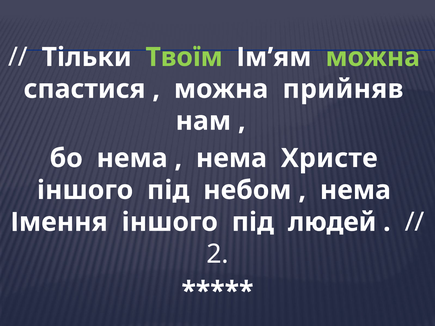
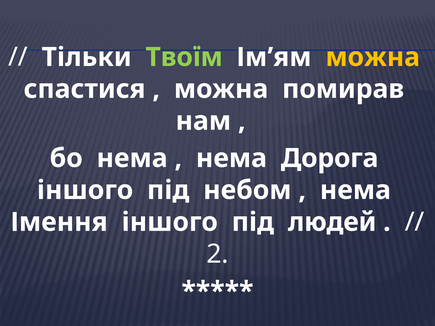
можна at (373, 57) colour: light green -> yellow
прийняв: прийняв -> помирав
Христе: Христе -> Дорога
